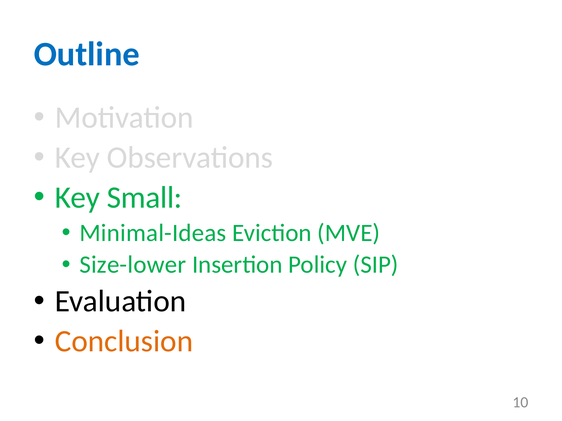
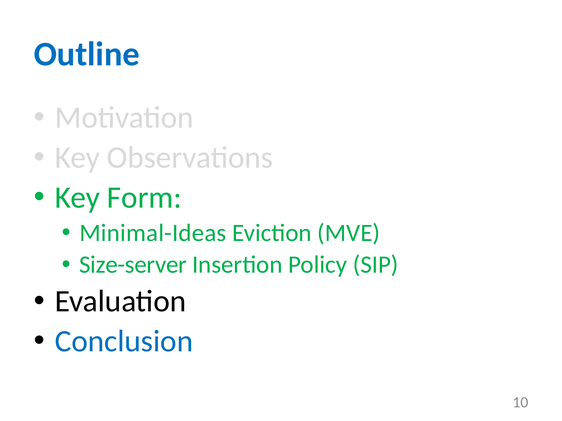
Small: Small -> Form
Size-lower: Size-lower -> Size-server
Conclusion colour: orange -> blue
